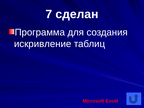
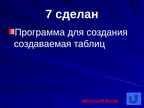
искривление: искривление -> создаваемая
